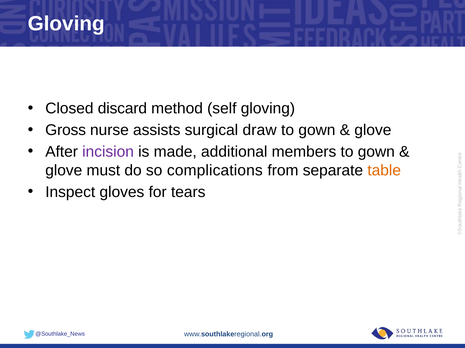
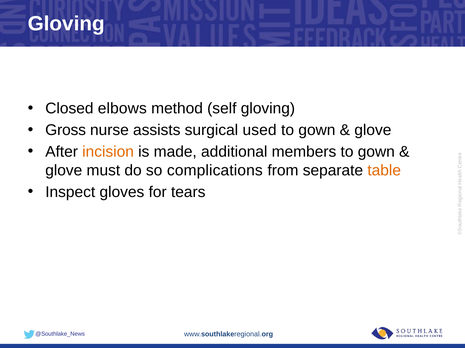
discard: discard -> elbows
draw: draw -> used
incision colour: purple -> orange
